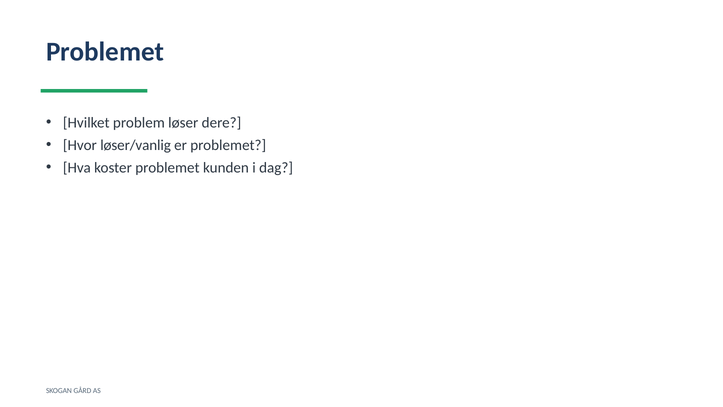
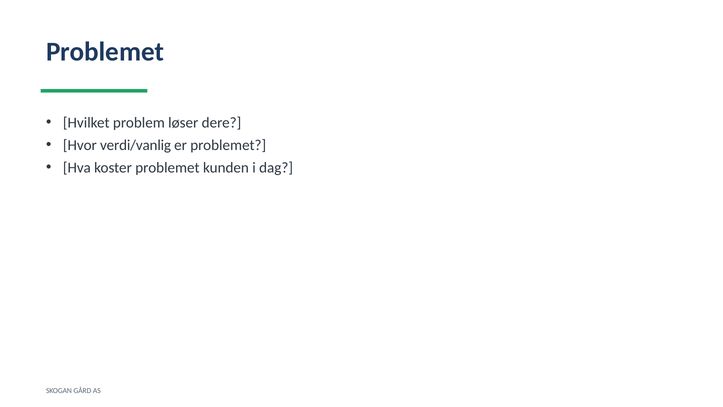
løser/vanlig: løser/vanlig -> verdi/vanlig
